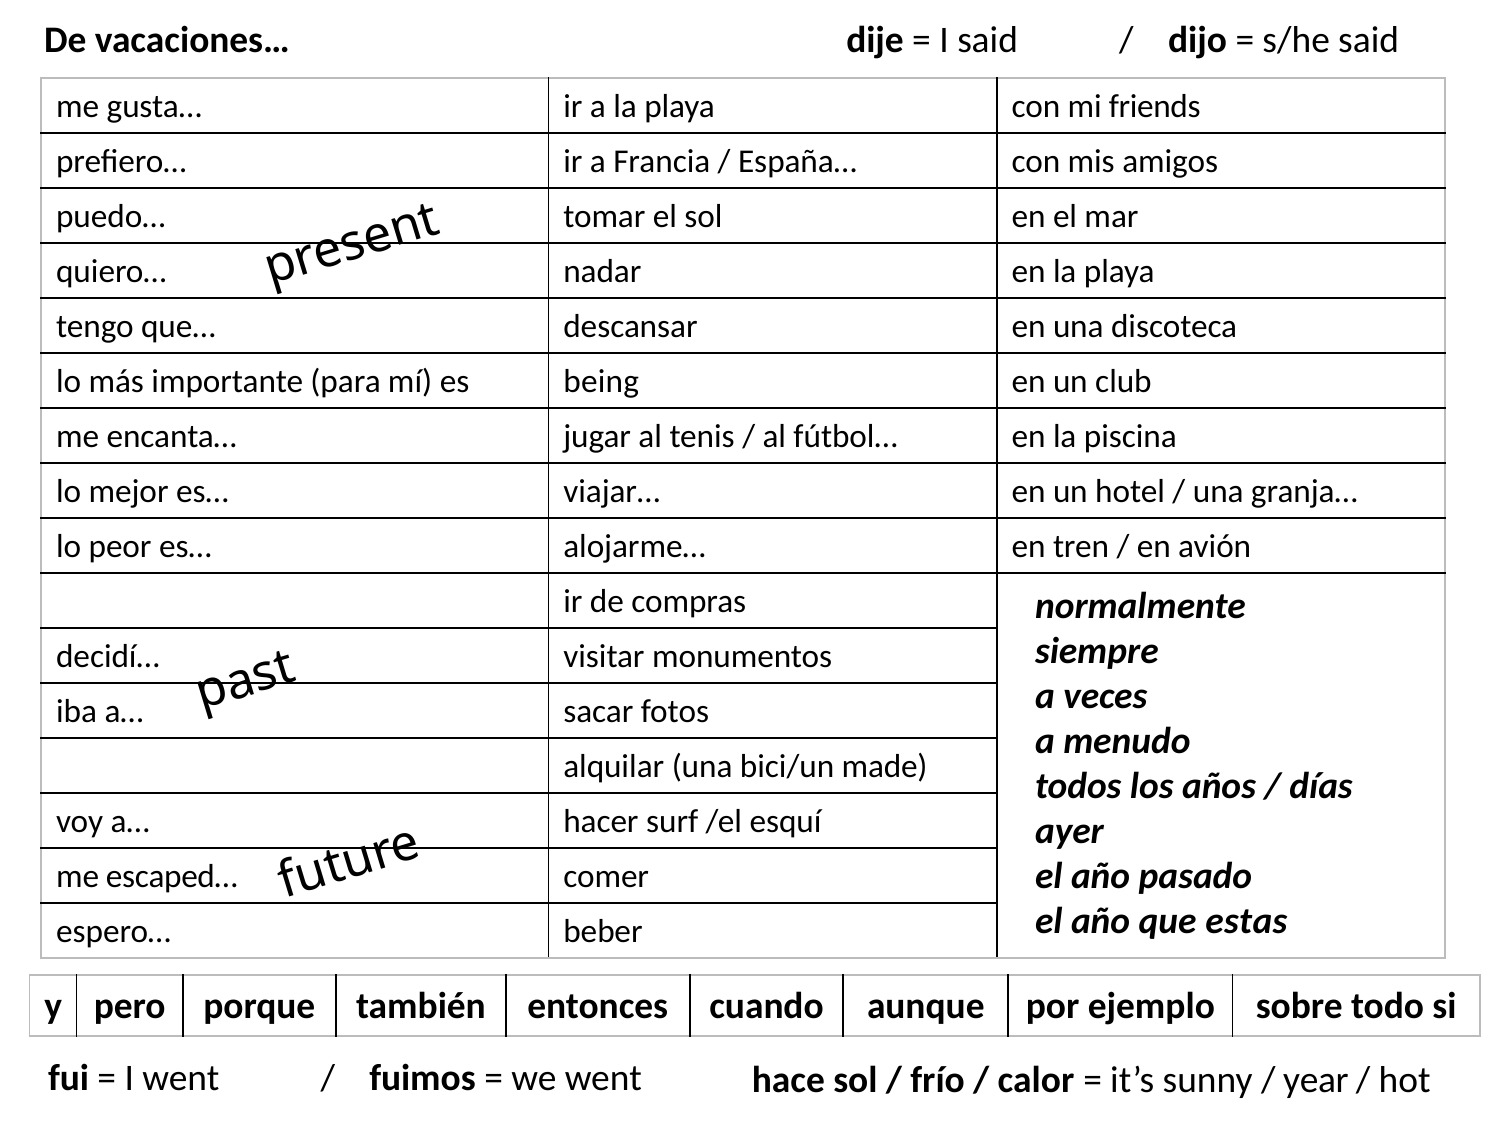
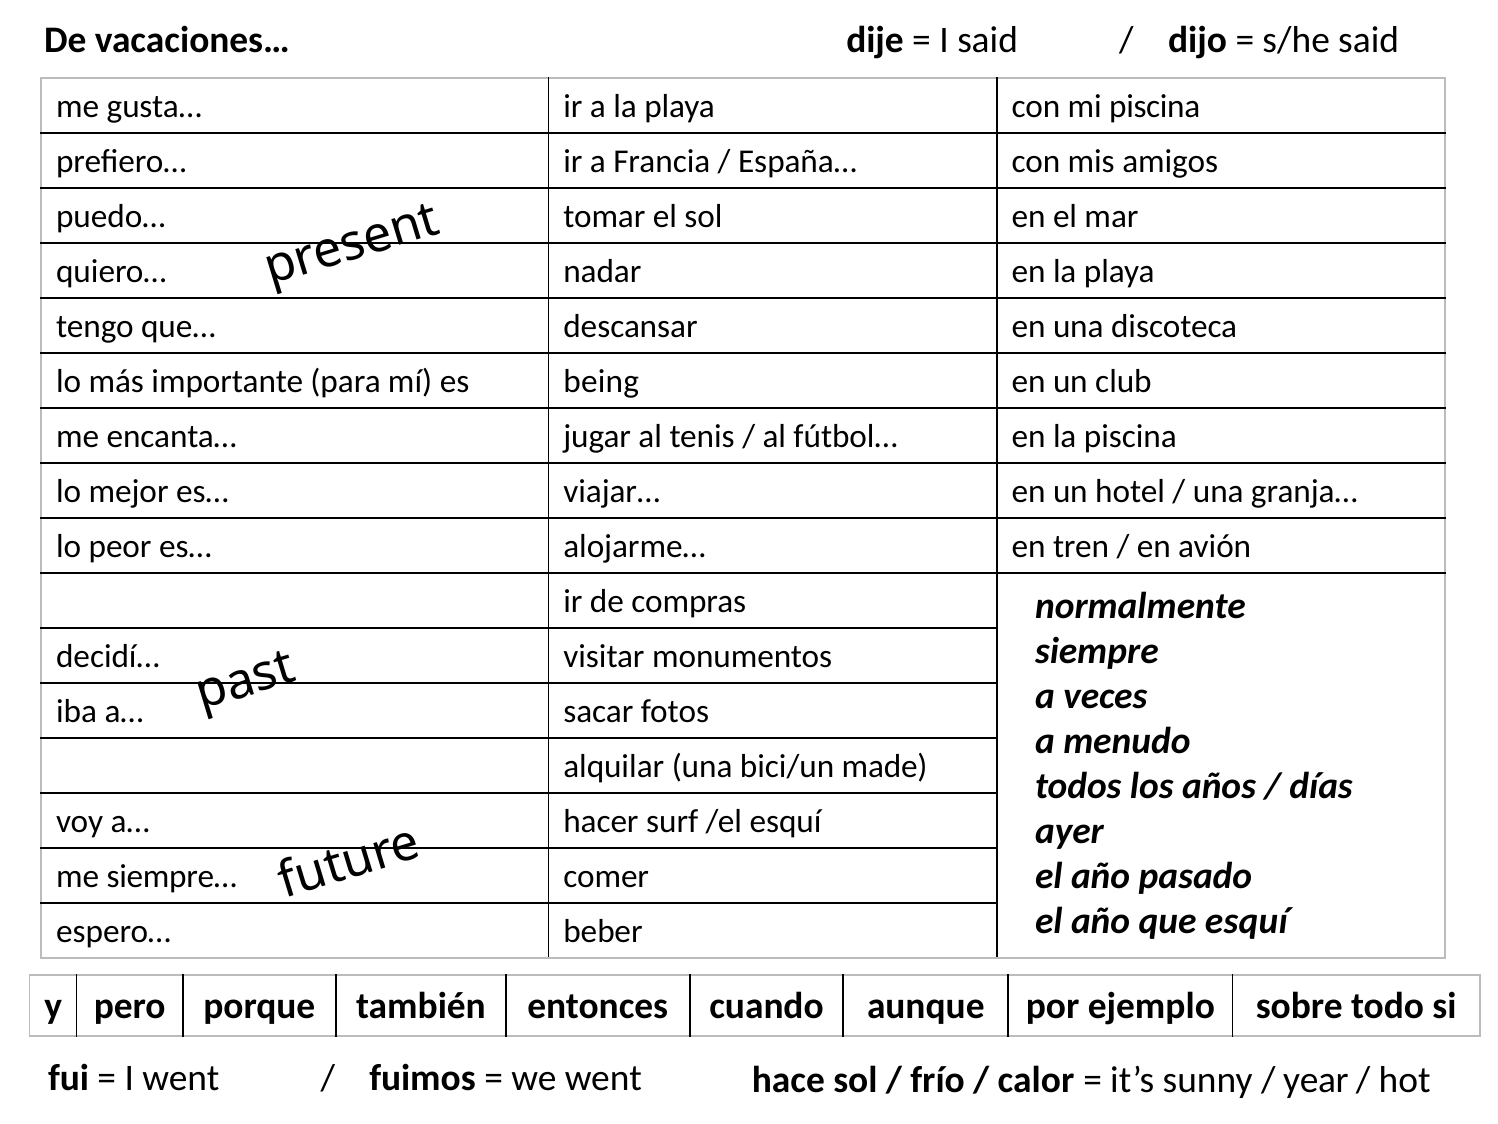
mi friends: friends -> piscina
escaped…: escaped… -> siempre…
que estas: estas -> esquí
